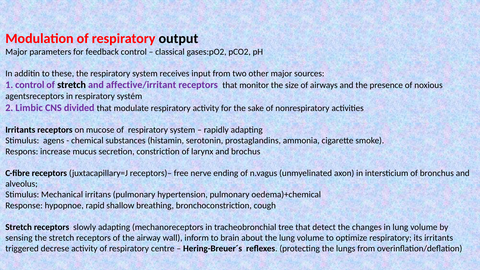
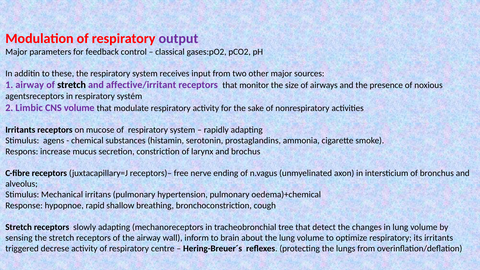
output colour: black -> purple
1 control: control -> airway
CNS divided: divided -> volume
